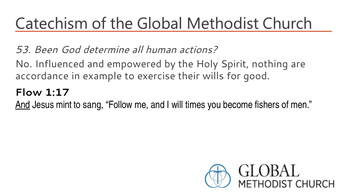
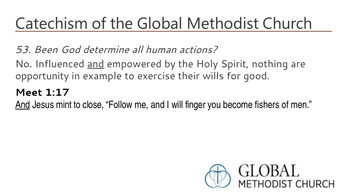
and at (96, 64) underline: none -> present
accordance: accordance -> opportunity
Flow: Flow -> Meet
sang: sang -> close
times: times -> finger
